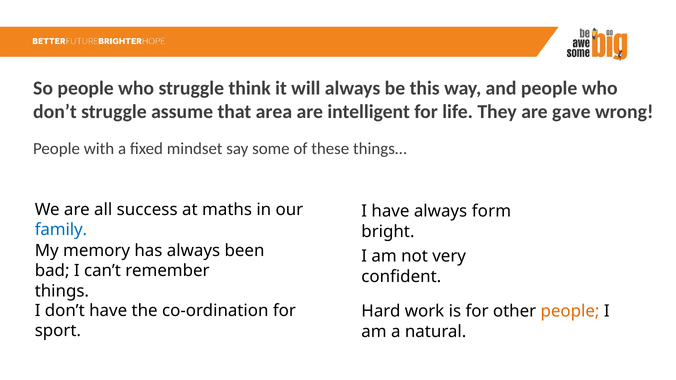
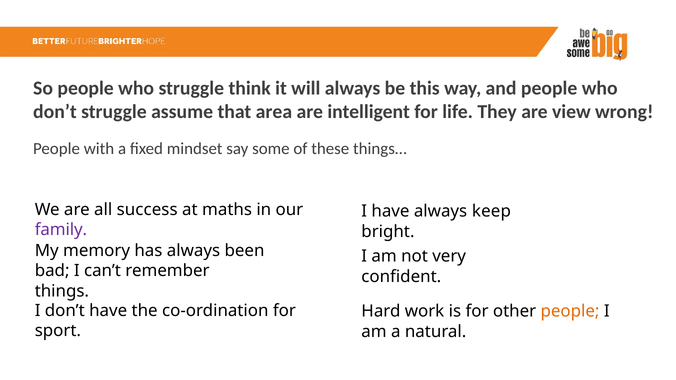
gave: gave -> view
form: form -> keep
family colour: blue -> purple
